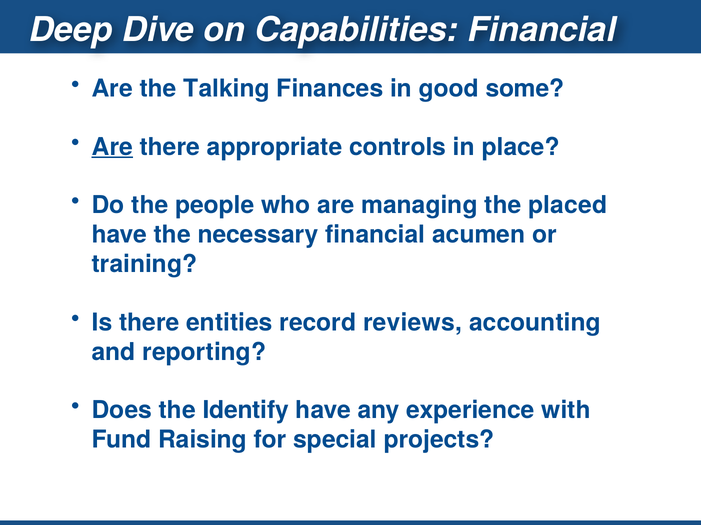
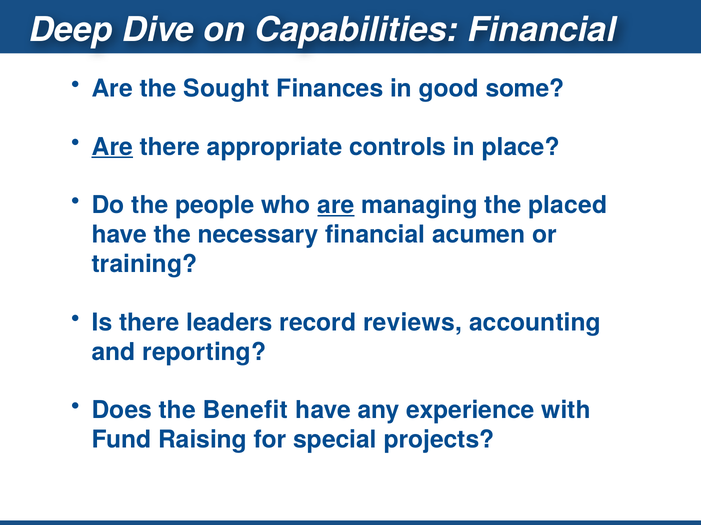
Talking: Talking -> Sought
are at (336, 205) underline: none -> present
entities: entities -> leaders
Identify: Identify -> Benefit
